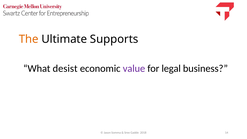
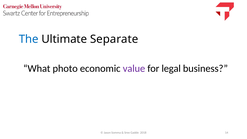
The colour: orange -> blue
Supports: Supports -> Separate
desist: desist -> photo
